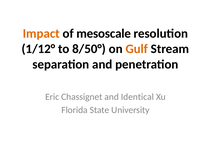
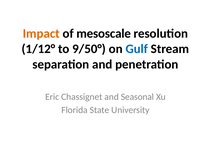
8/50°: 8/50° -> 9/50°
Gulf colour: orange -> blue
Identical: Identical -> Seasonal
